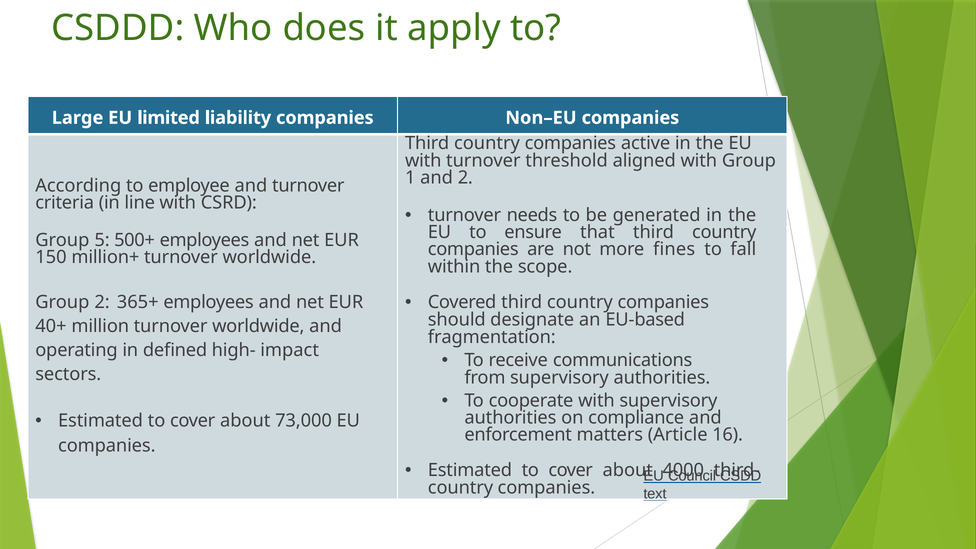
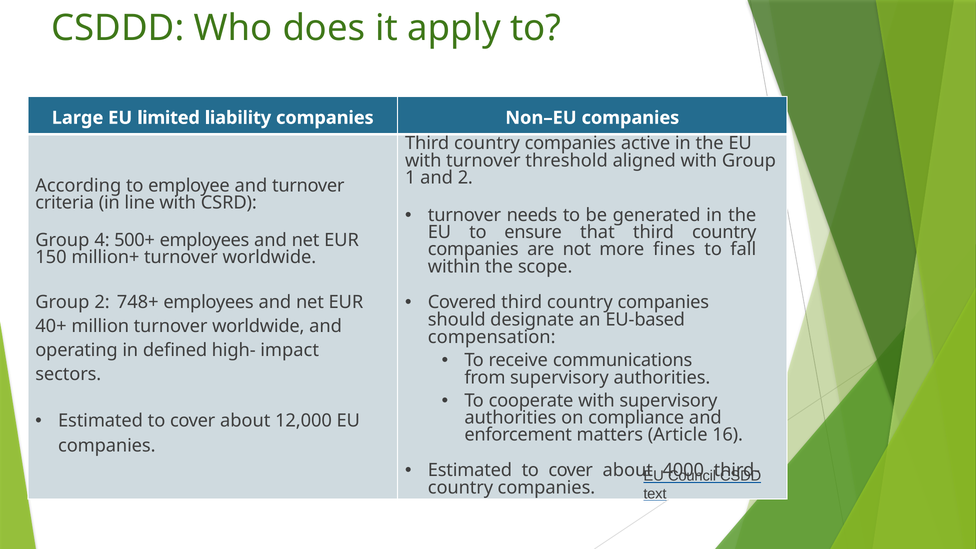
5: 5 -> 4
365+: 365+ -> 748+
fragmentation: fragmentation -> compensation
73,000: 73,000 -> 12,000
